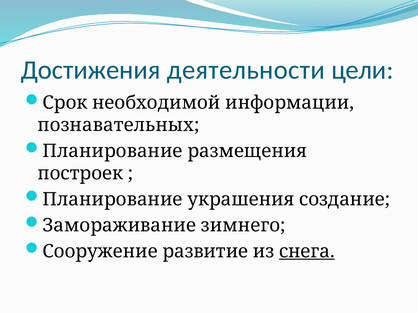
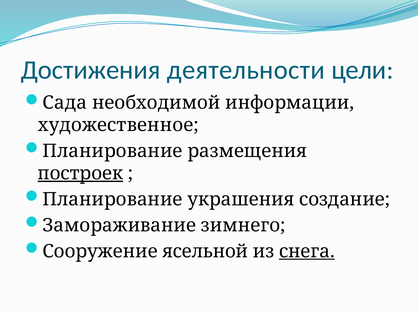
Срок: Срок -> Сада
познавательных: познавательных -> художественное
построек underline: none -> present
развитие: развитие -> ясельной
